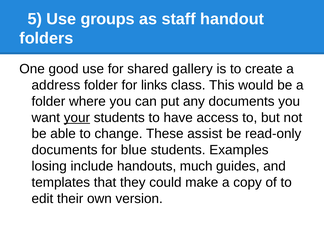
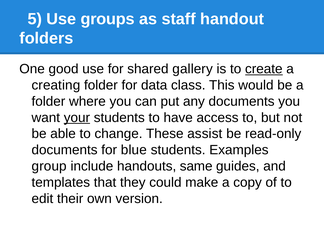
create underline: none -> present
address: address -> creating
links: links -> data
losing: losing -> group
much: much -> same
